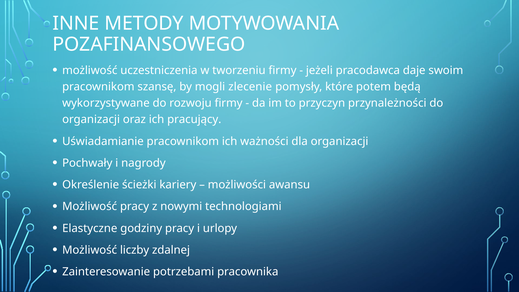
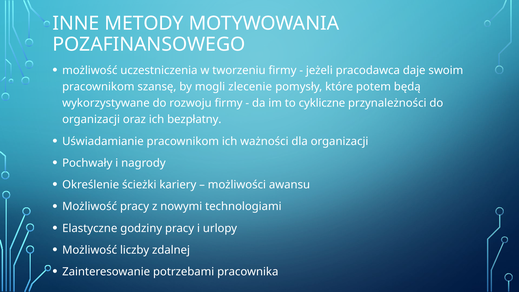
przyczyn: przyczyn -> cykliczne
pracujący: pracujący -> bezpłatny
